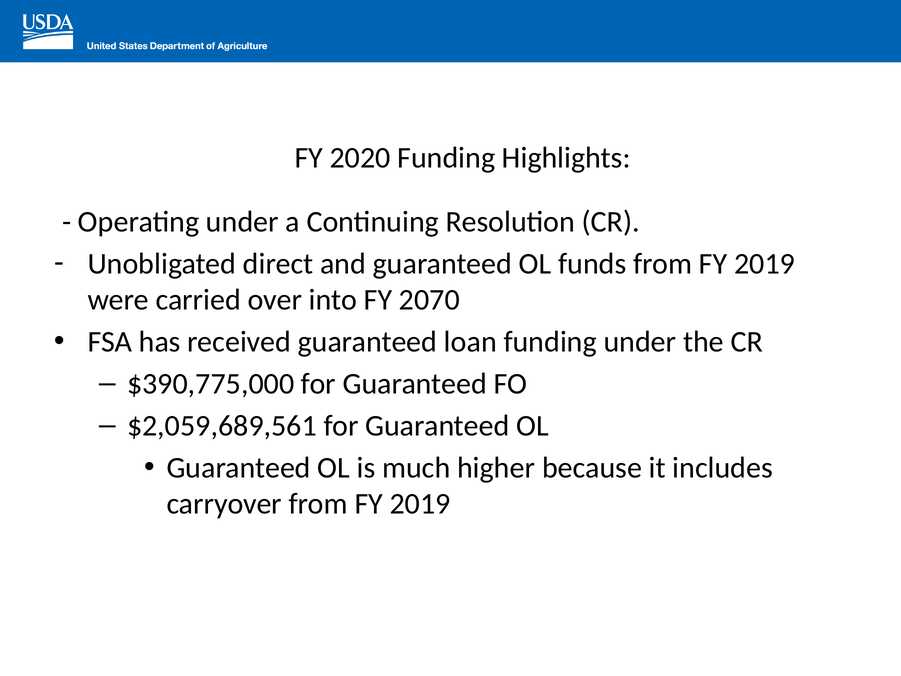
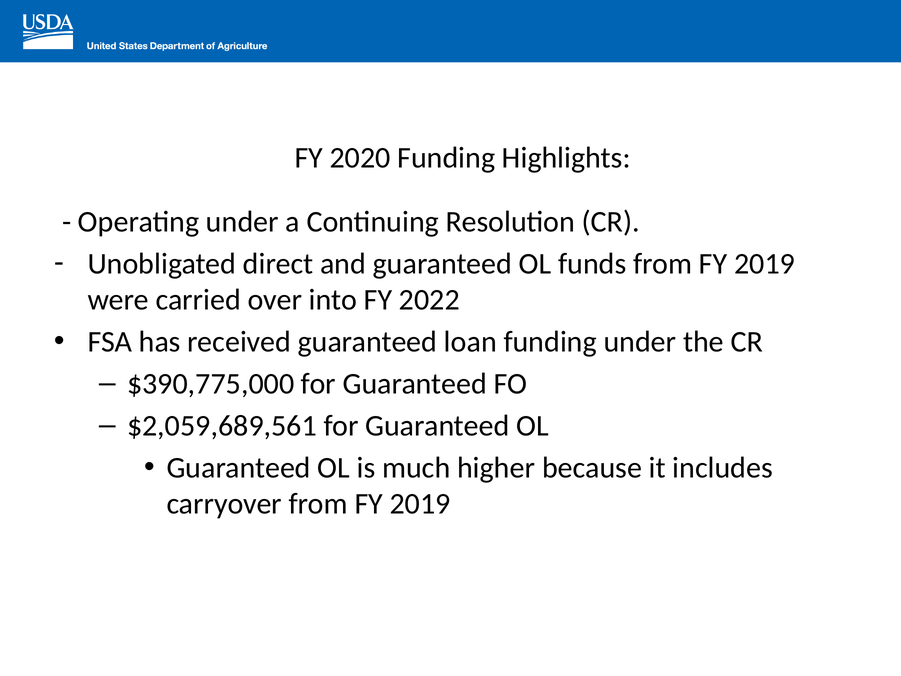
2070: 2070 -> 2022
